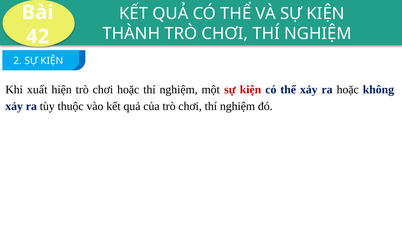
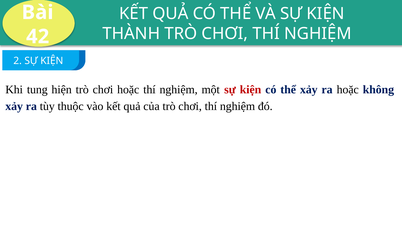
xuất: xuất -> tung
